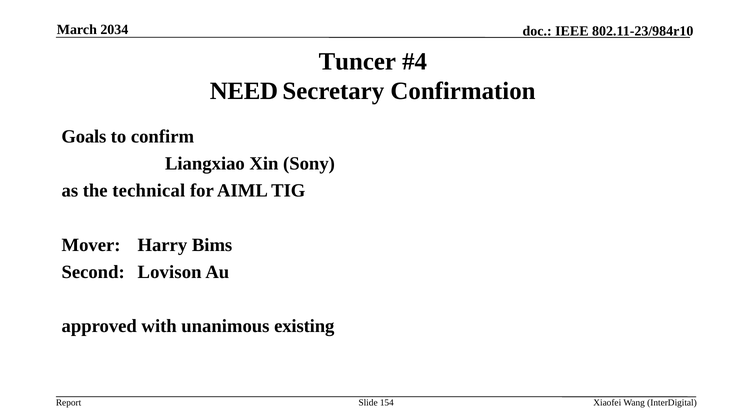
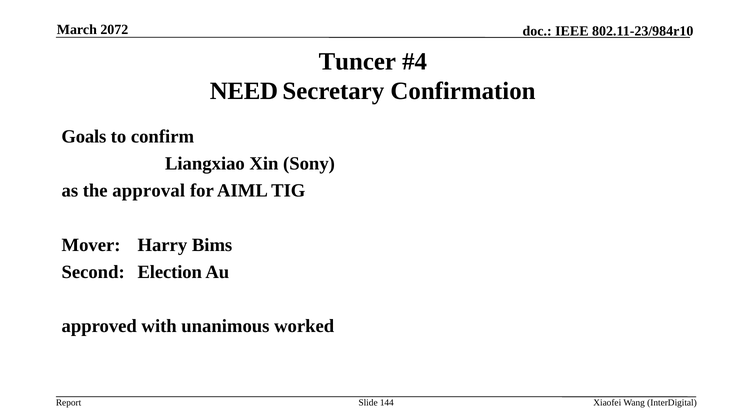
2034: 2034 -> 2072
technical: technical -> approval
Lovison: Lovison -> Election
existing: existing -> worked
154: 154 -> 144
